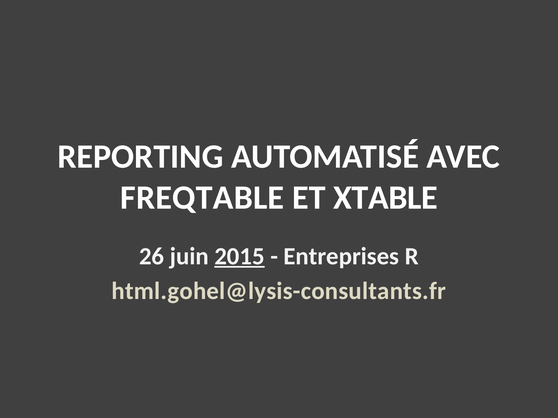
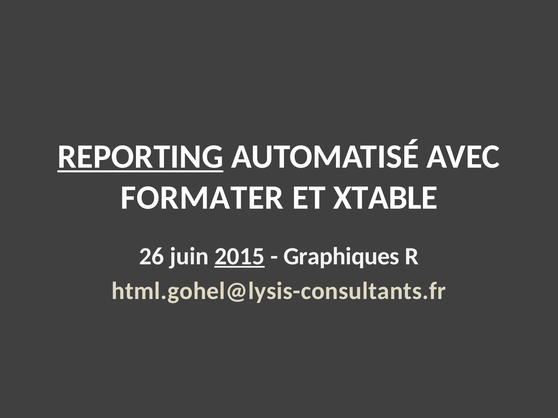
REPORTING underline: none -> present
FREQTABLE: FREQTABLE -> FORMATER
Entreprises: Entreprises -> Graphiques
